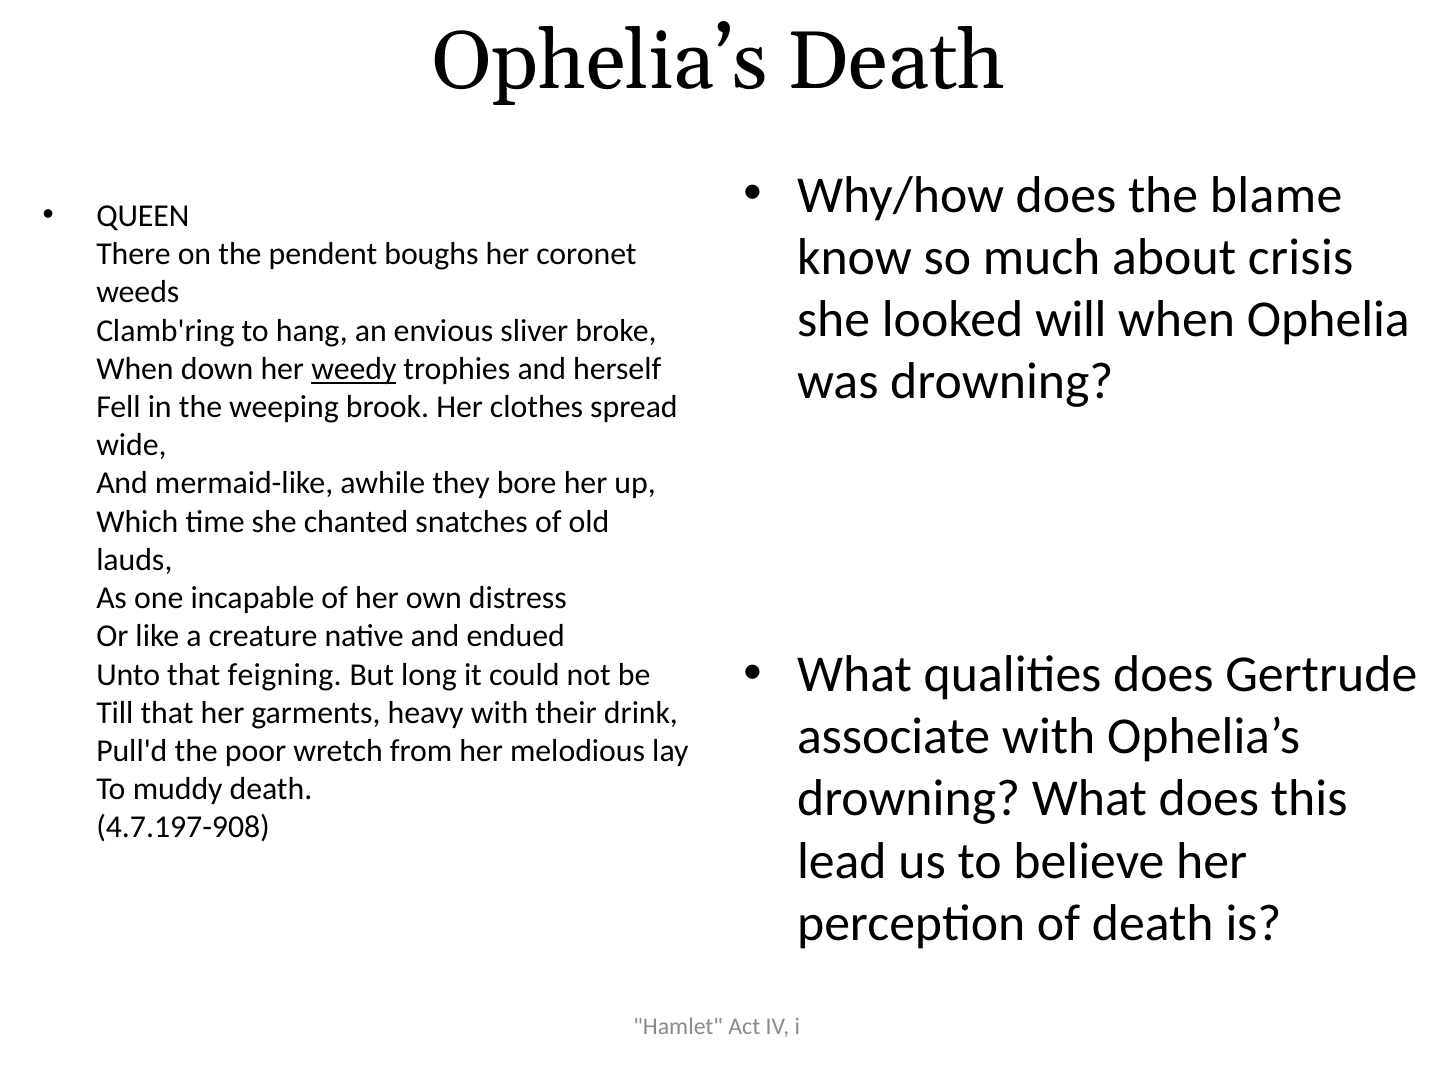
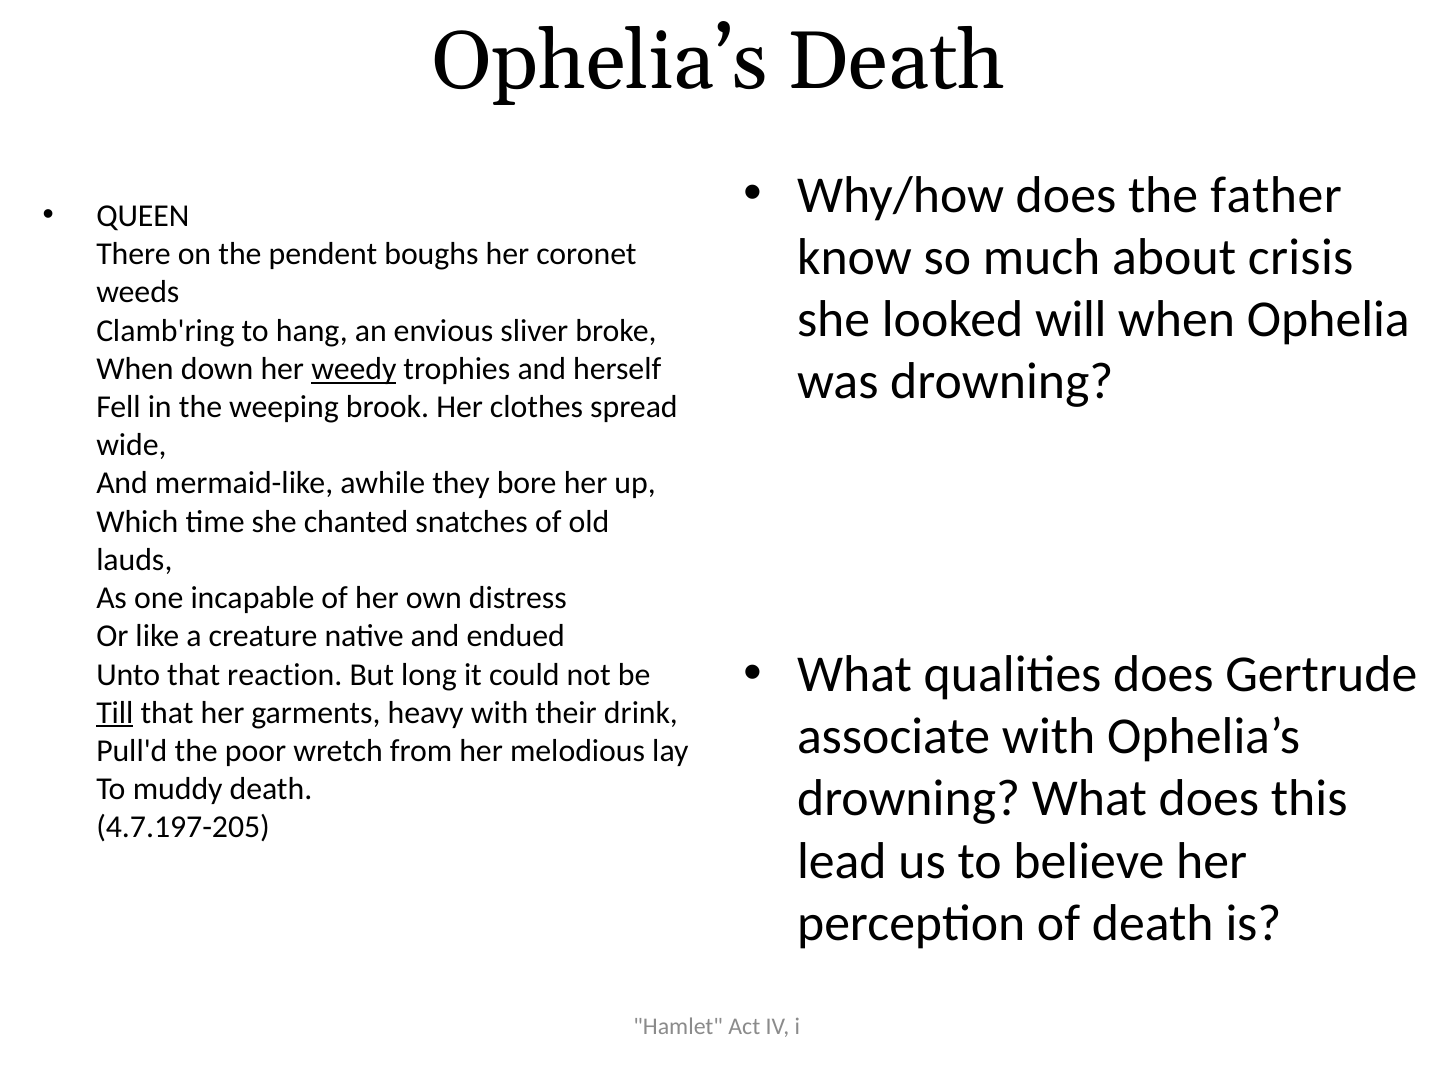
blame: blame -> father
feigning: feigning -> reaction
Till underline: none -> present
4.7.197-908: 4.7.197-908 -> 4.7.197-205
